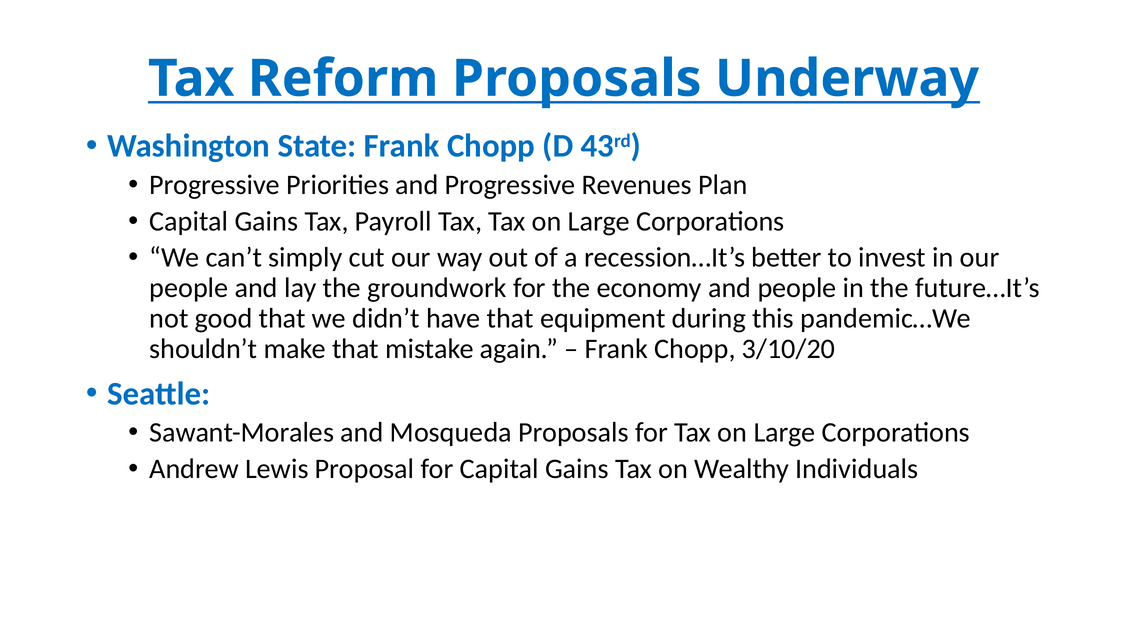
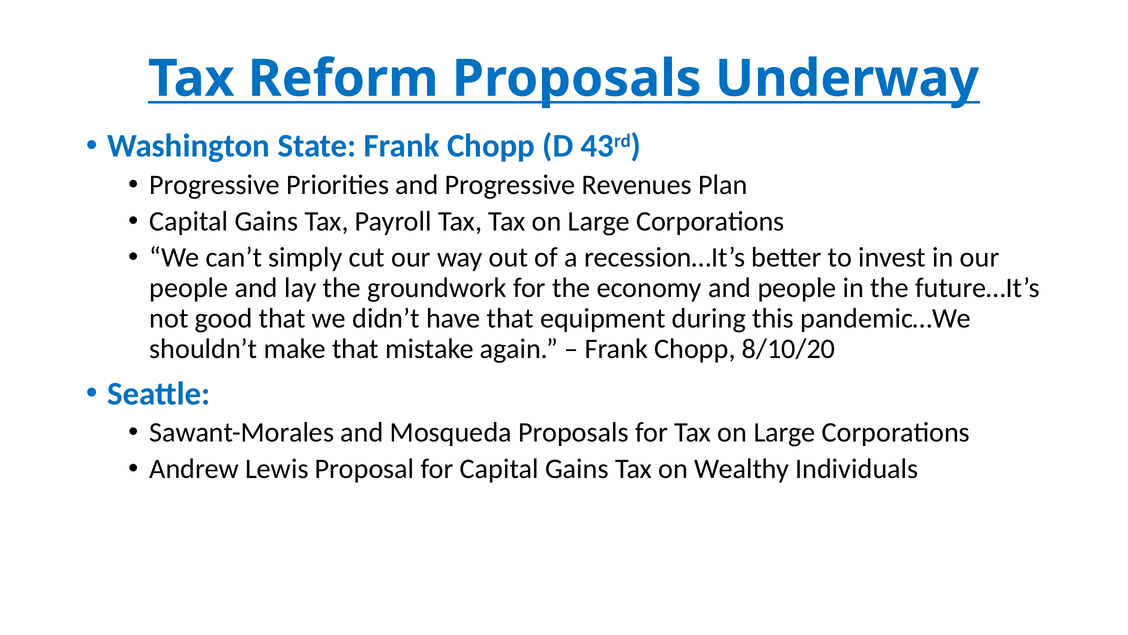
3/10/20: 3/10/20 -> 8/10/20
